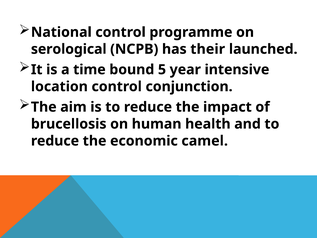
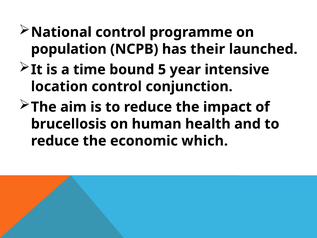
serological: serological -> population
camel: camel -> which
